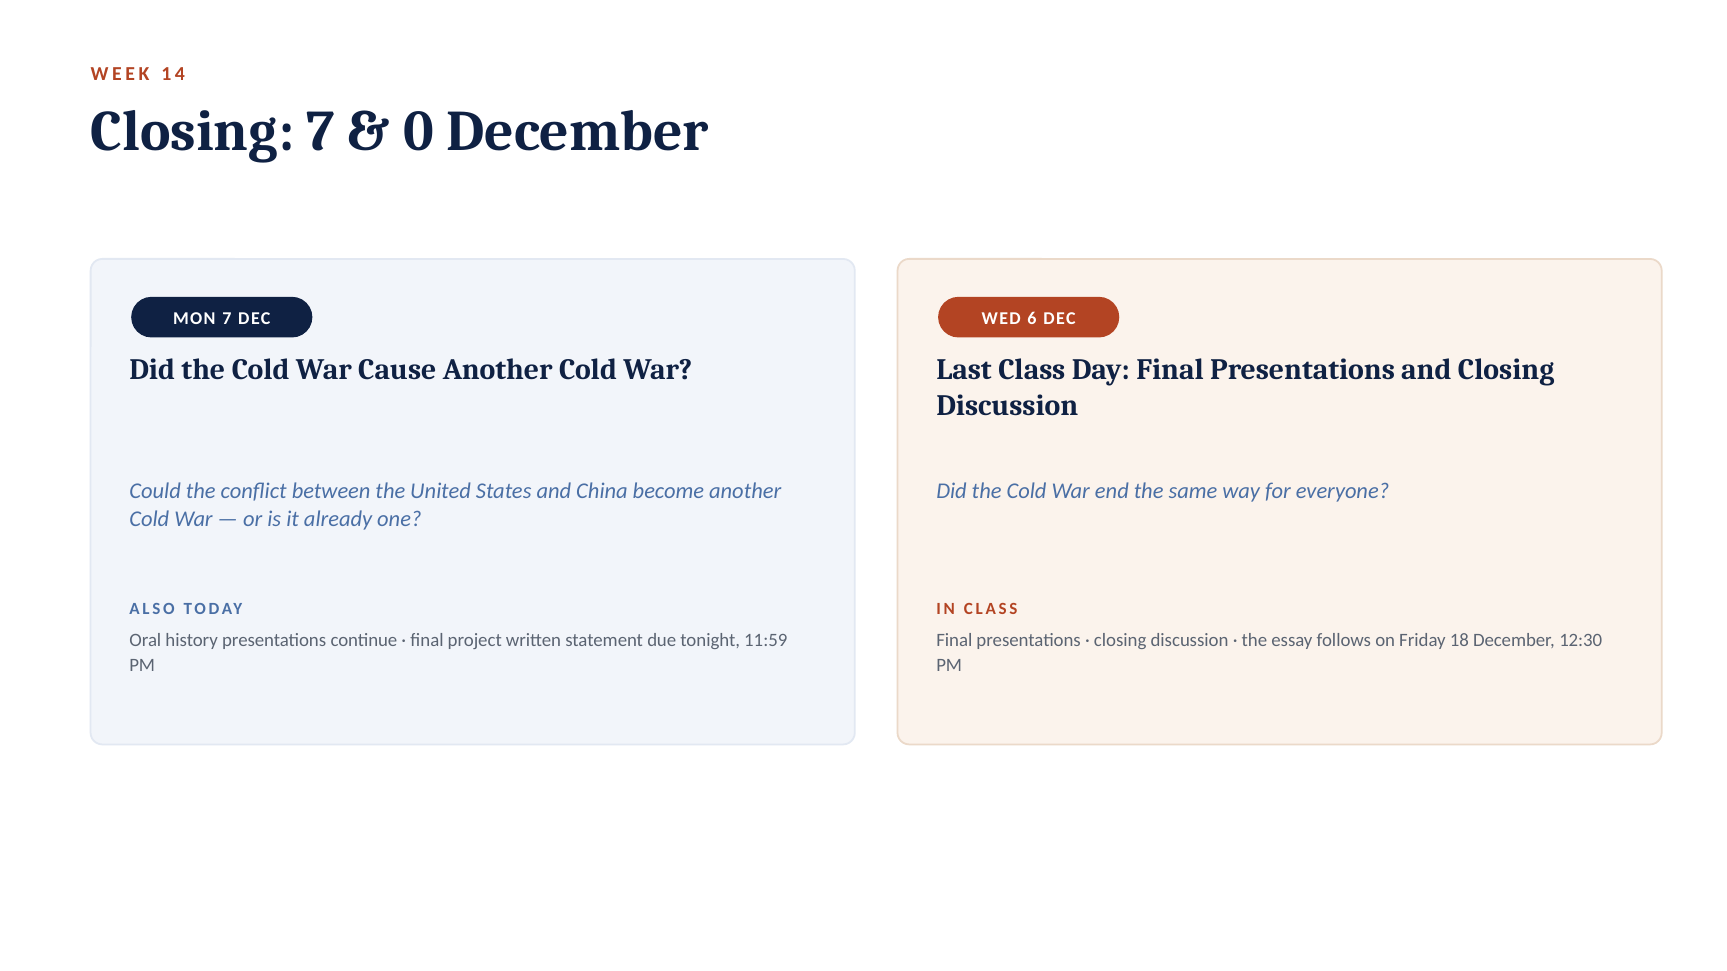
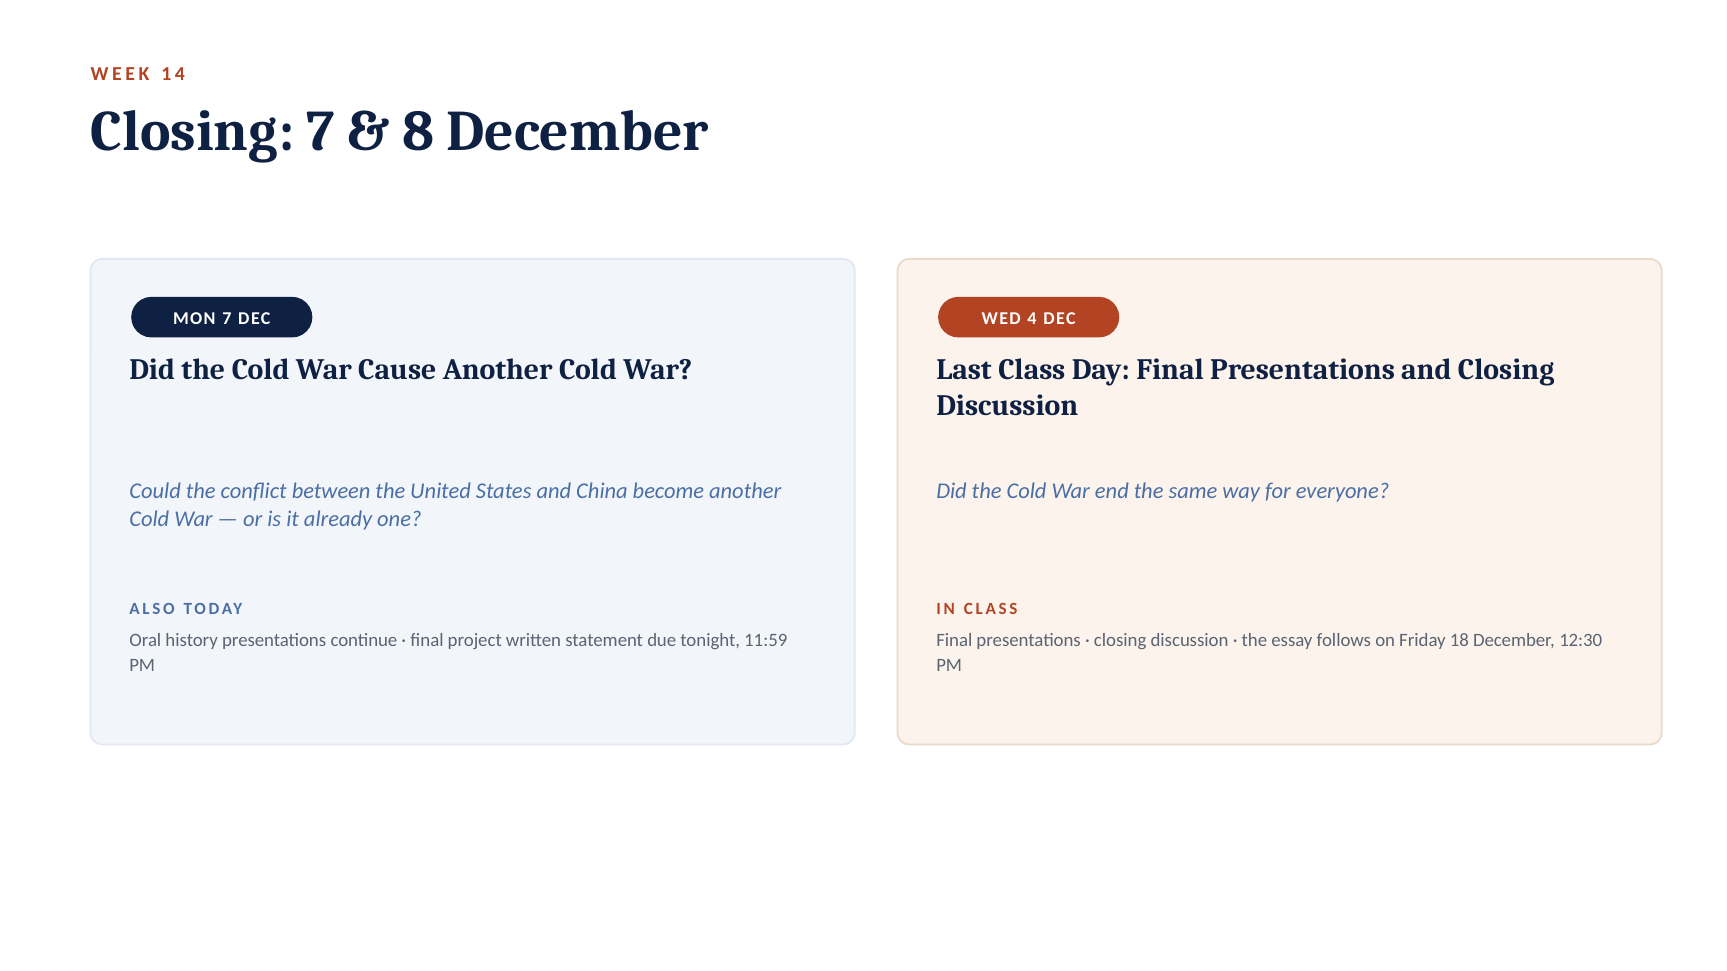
0: 0 -> 8
6: 6 -> 4
